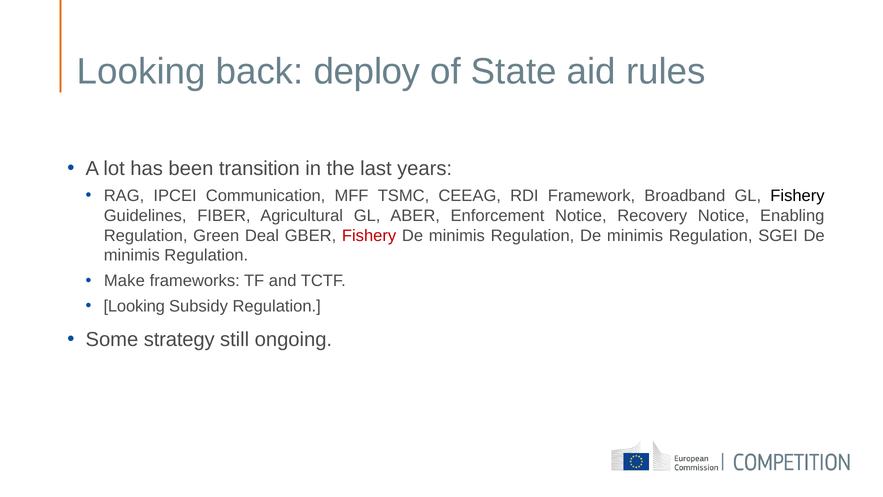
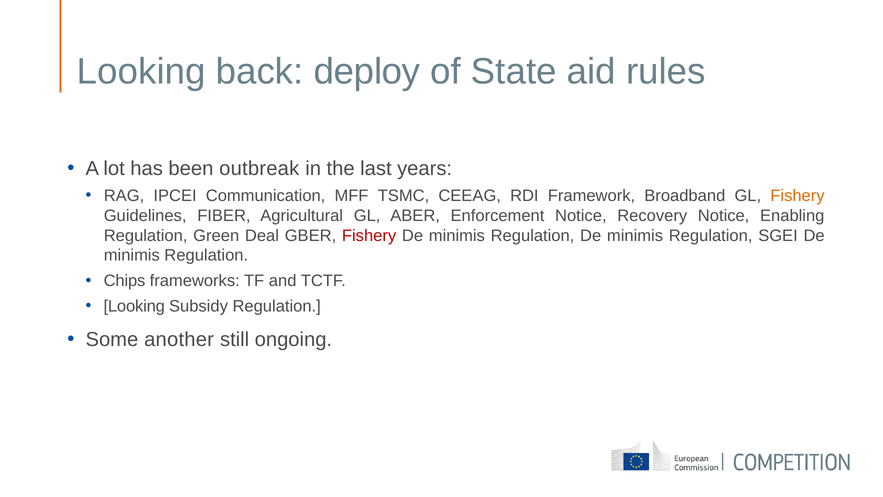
transition: transition -> outbreak
Fishery at (797, 196) colour: black -> orange
Make: Make -> Chips
strategy: strategy -> another
